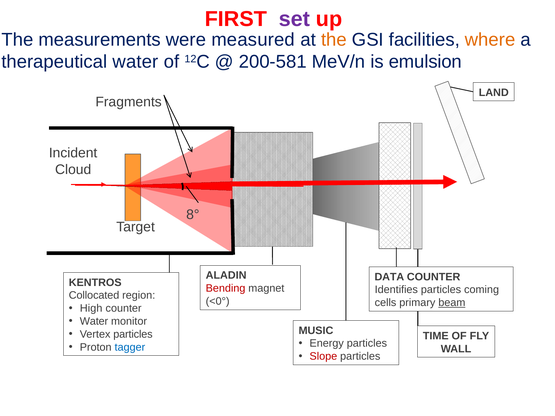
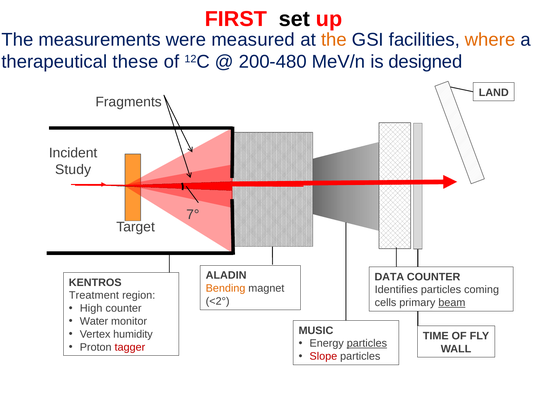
set colour: purple -> black
therapeutical water: water -> these
200-581: 200-581 -> 200-480
emulsion: emulsion -> designed
Cloud: Cloud -> Study
8°: 8° -> 7°
Bending colour: red -> orange
Collocated: Collocated -> Treatment
<0°: <0° -> <2°
Vertex particles: particles -> humidity
particles at (367, 344) underline: none -> present
tagger colour: blue -> red
